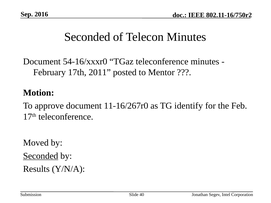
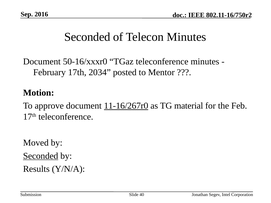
54-16/xxxr0: 54-16/xxxr0 -> 50-16/xxxr0
2011: 2011 -> 2034
11-16/267r0 underline: none -> present
identify: identify -> material
